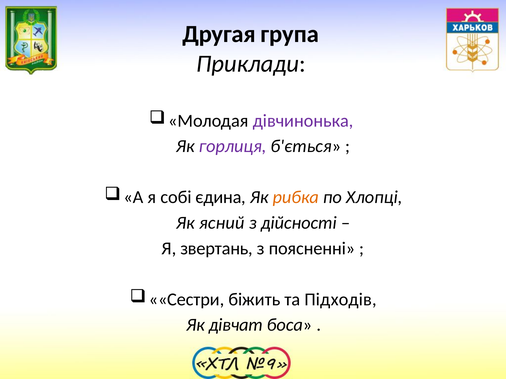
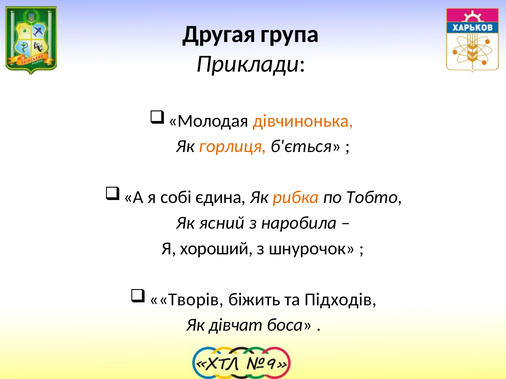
дівчинонька colour: purple -> orange
горлиця colour: purple -> orange
Хлопці: Хлопці -> Тобто
дійсності: дійсності -> наробила
звертань: звертань -> хороший
поясненні: поясненні -> шнурочок
Сестри: Сестри -> Творів
